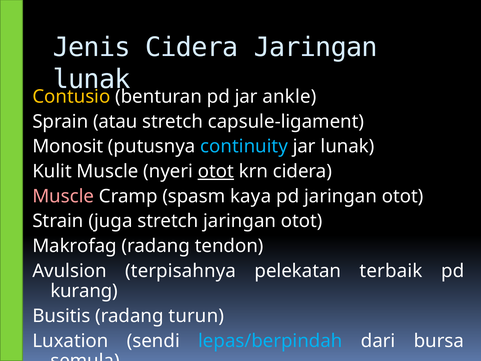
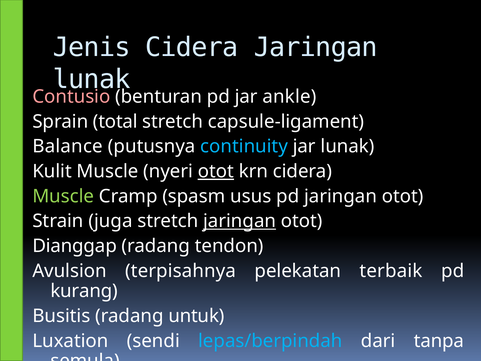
Contusio colour: yellow -> pink
atau: atau -> total
Monosit: Monosit -> Balance
Muscle at (63, 196) colour: pink -> light green
kaya: kaya -> usus
jaringan at (240, 221) underline: none -> present
Makrofag: Makrofag -> Dianggap
turun: turun -> untuk
bursa: bursa -> tanpa
